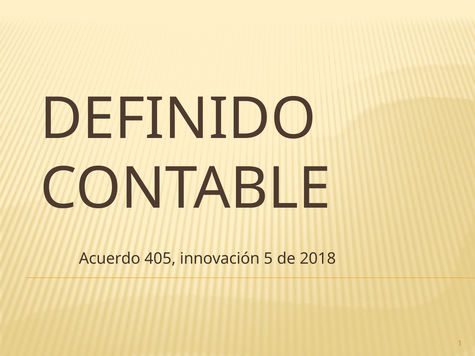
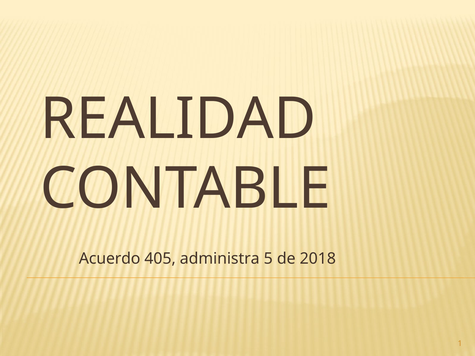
DEFINIDO: DEFINIDO -> REALIDAD
innovación: innovación -> administra
